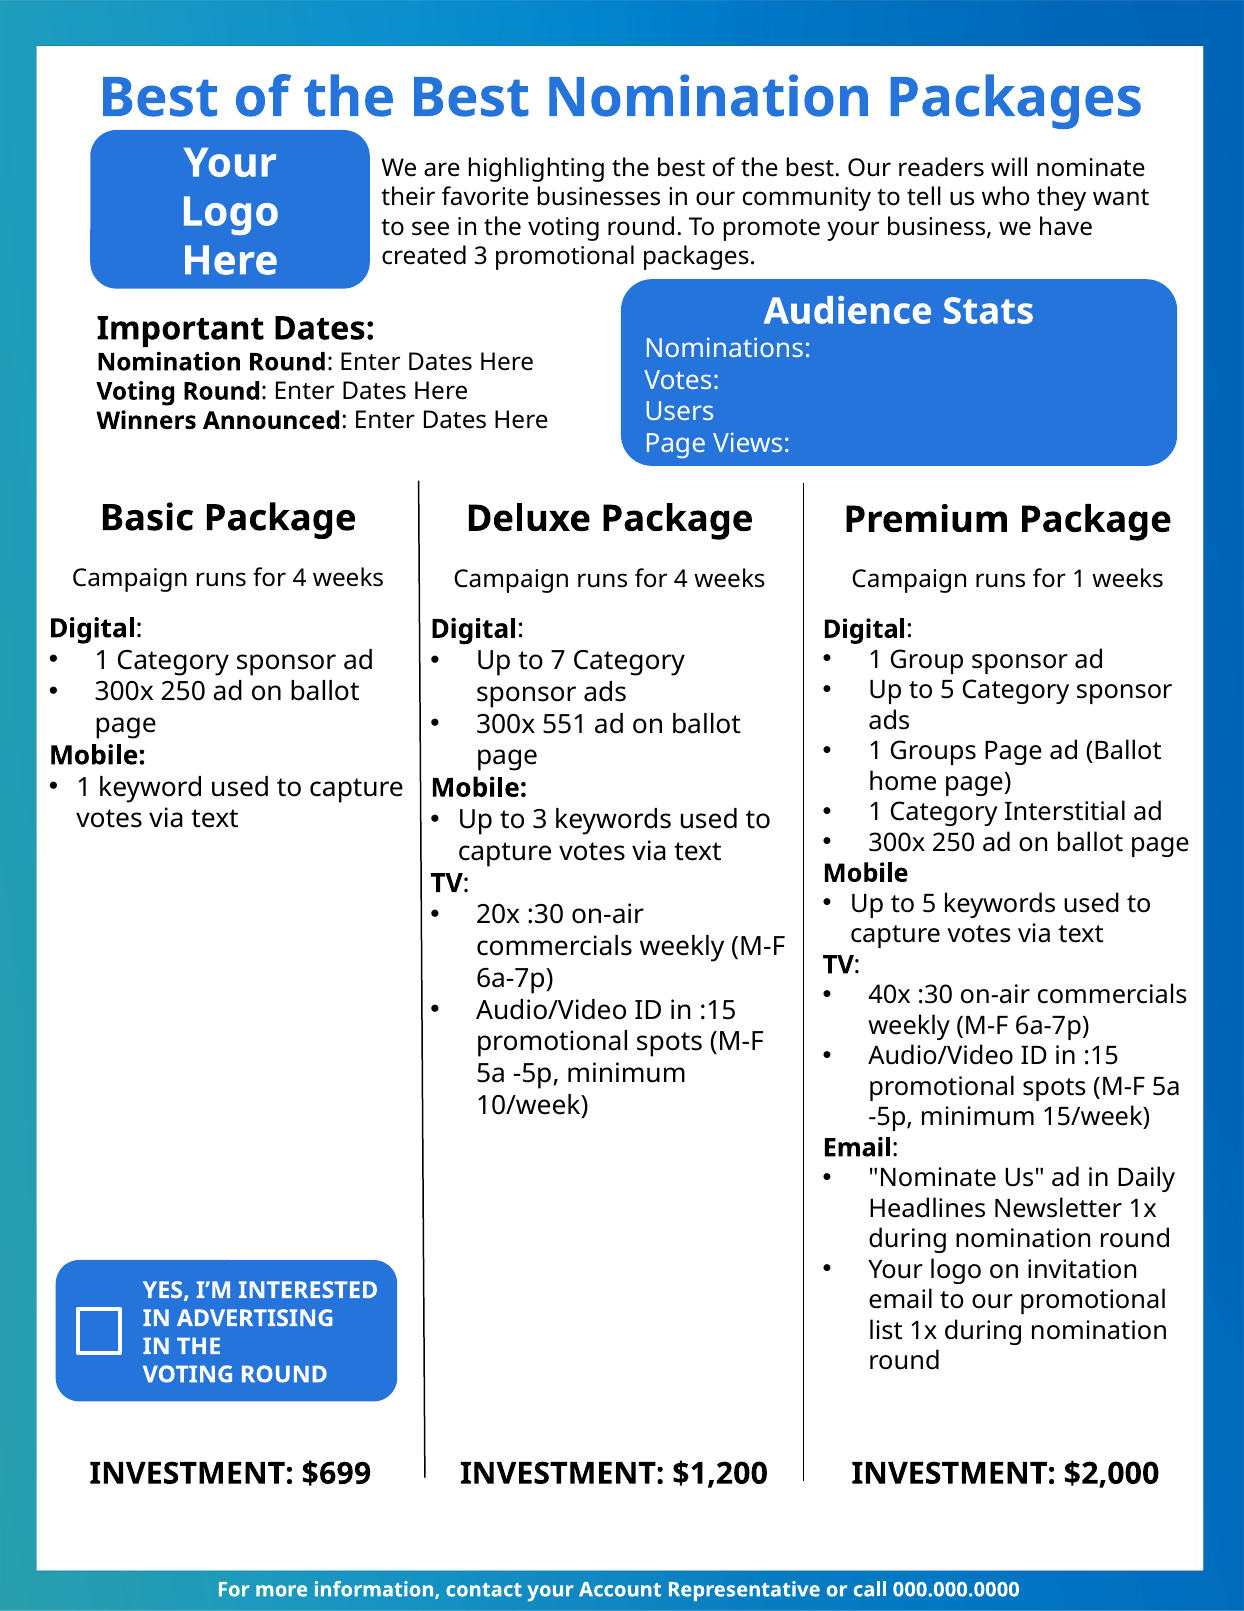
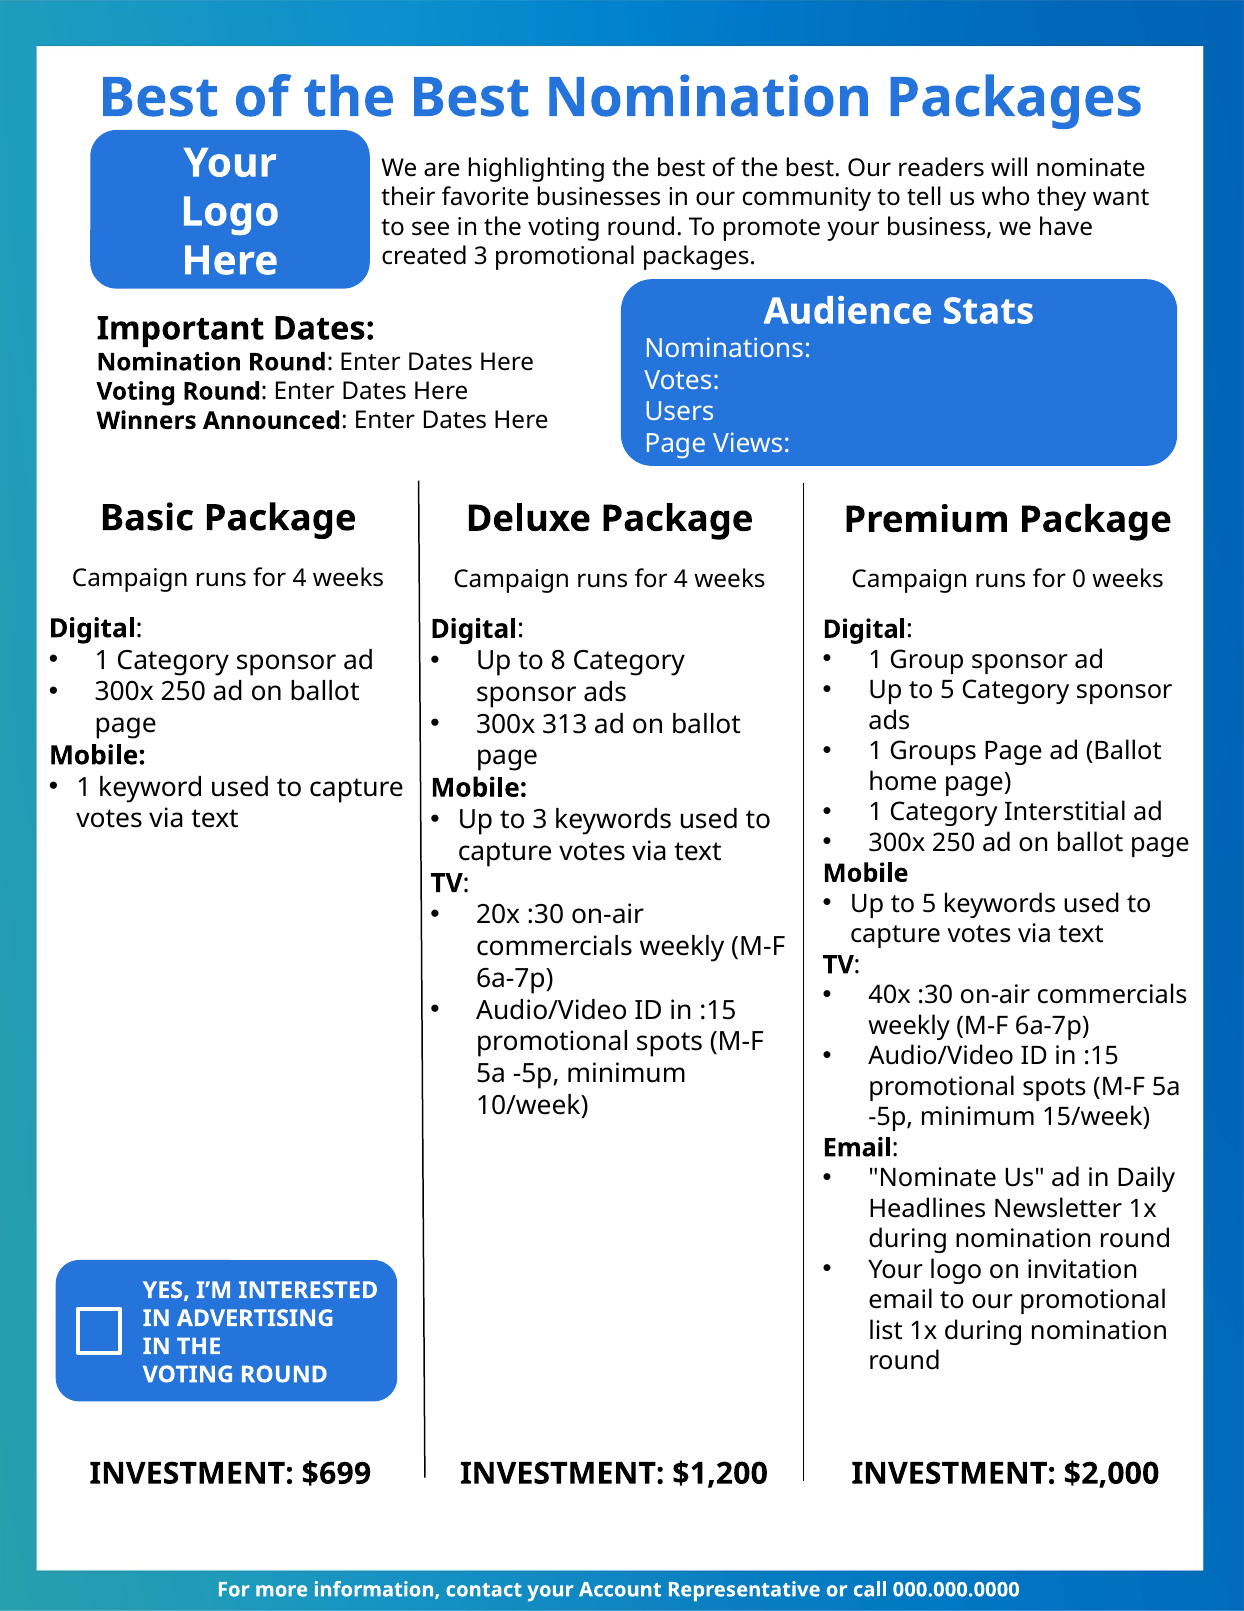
for 1: 1 -> 0
7: 7 -> 8
551: 551 -> 313
